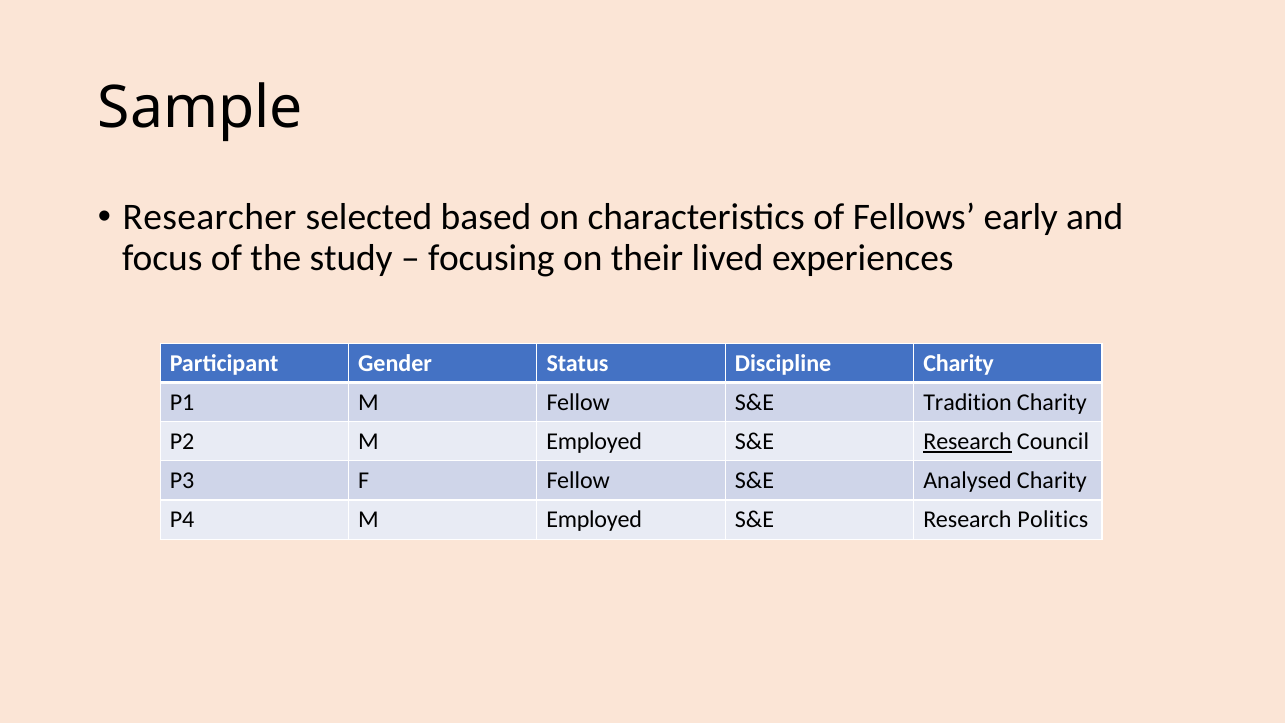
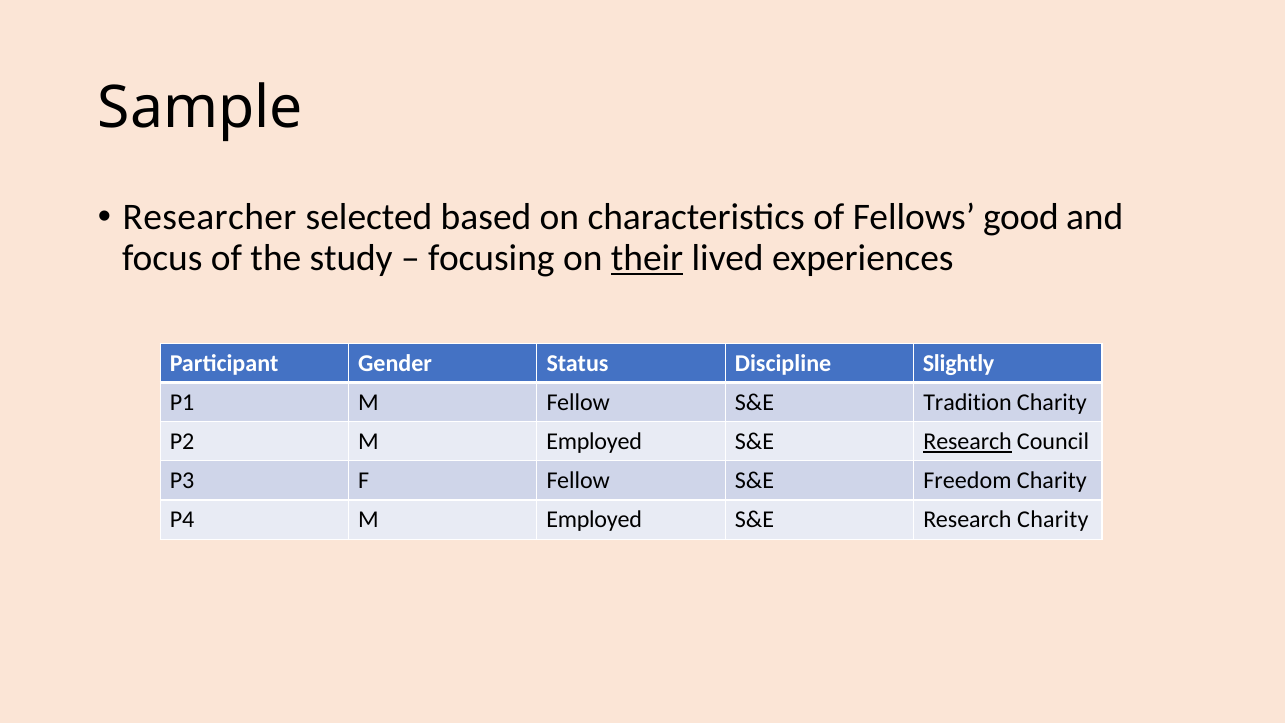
early: early -> good
their underline: none -> present
Discipline Charity: Charity -> Slightly
Analysed: Analysed -> Freedom
Research Politics: Politics -> Charity
